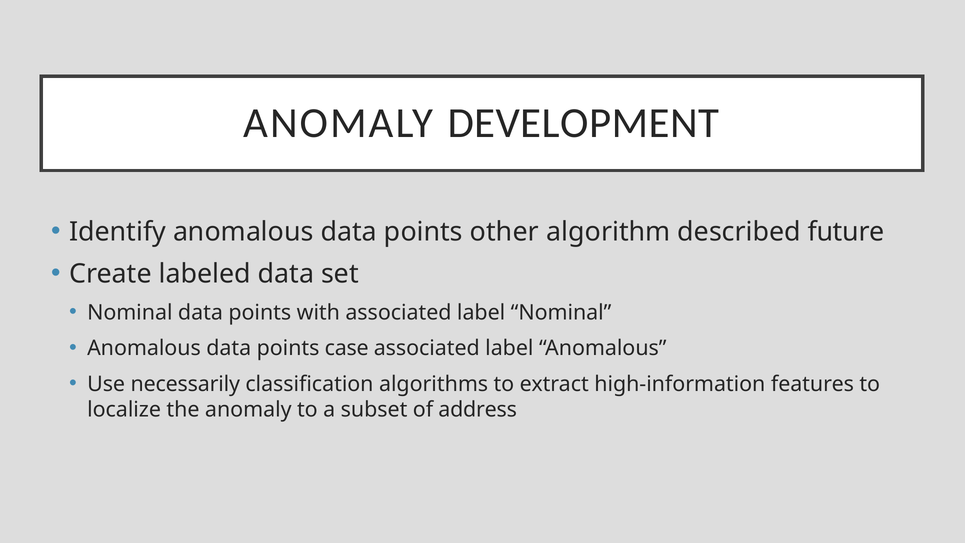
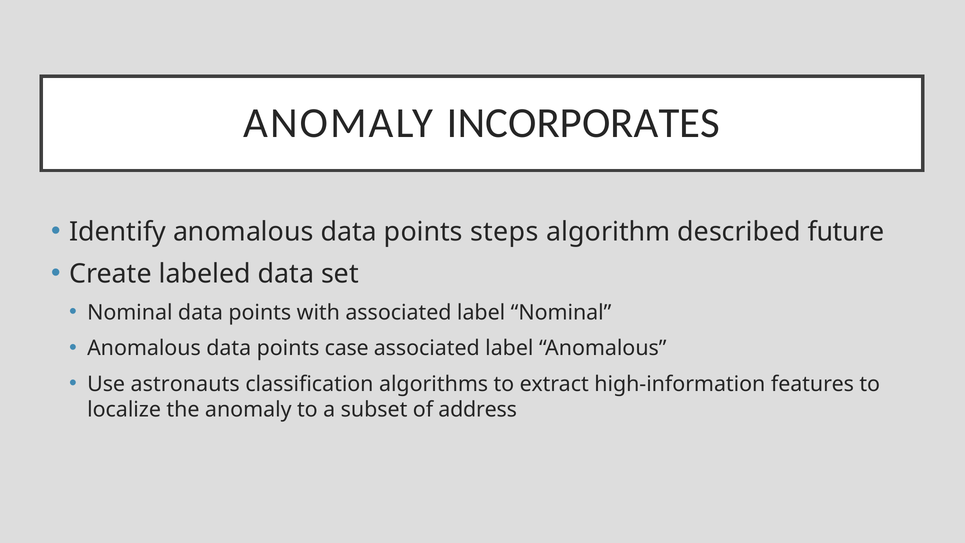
DEVELOPMENT: DEVELOPMENT -> INCORPORATES
other: other -> steps
necessarily: necessarily -> astronauts
